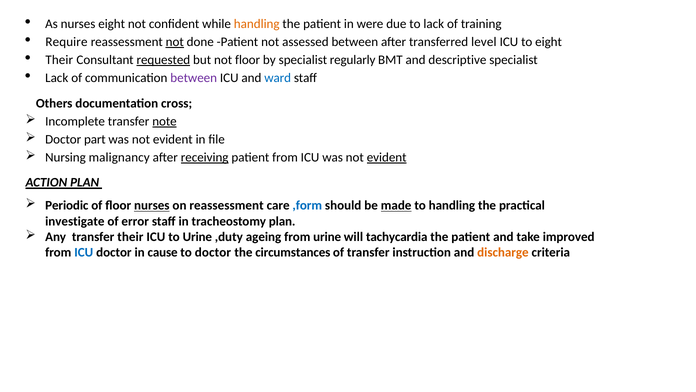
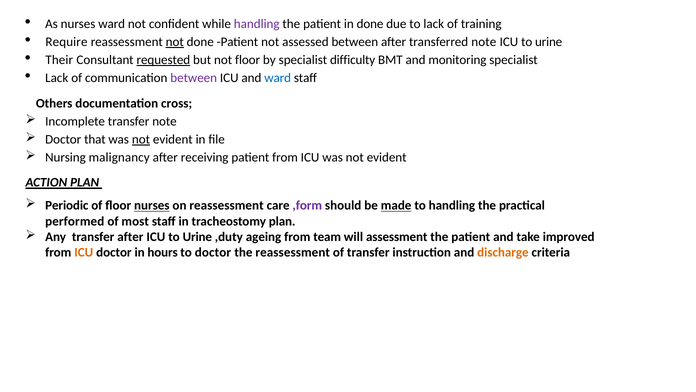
nurses eight: eight -> ward
handling at (257, 24) colour: orange -> purple
in were: were -> done
transferred level: level -> note
eight at (549, 42): eight -> urine
regularly: regularly -> difficulty
descriptive: descriptive -> monitoring
note at (165, 121) underline: present -> none
part: part -> that
not at (141, 139) underline: none -> present
receiving underline: present -> none
evident at (387, 157) underline: present -> none
,form colour: blue -> purple
investigate: investigate -> performed
error: error -> most
transfer their: their -> after
from urine: urine -> team
tachycardia: tachycardia -> assessment
ICU at (84, 252) colour: blue -> orange
cause: cause -> hours
the circumstances: circumstances -> reassessment
